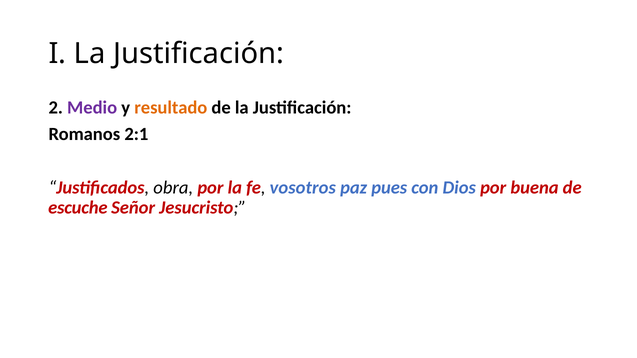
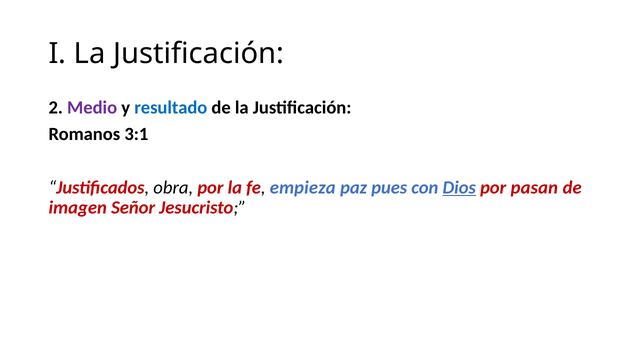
resultado colour: orange -> blue
2:1: 2:1 -> 3:1
vosotros: vosotros -> empieza
Dios underline: none -> present
buena: buena -> pasan
escuche: escuche -> imagen
